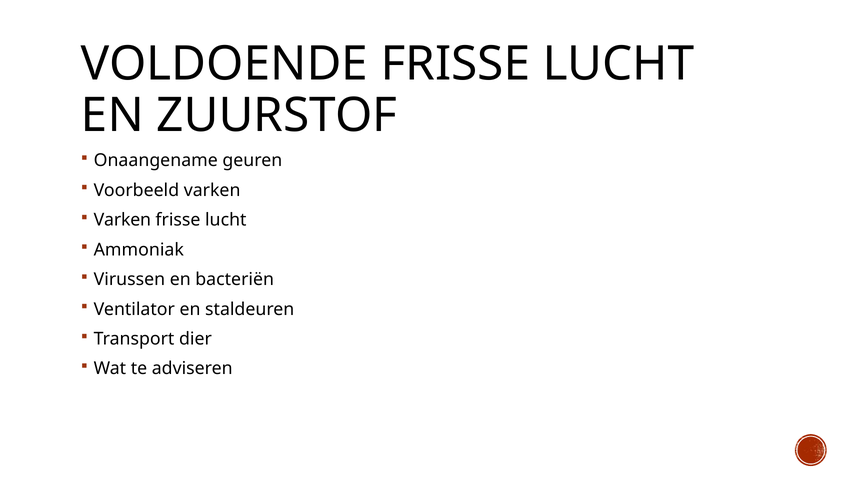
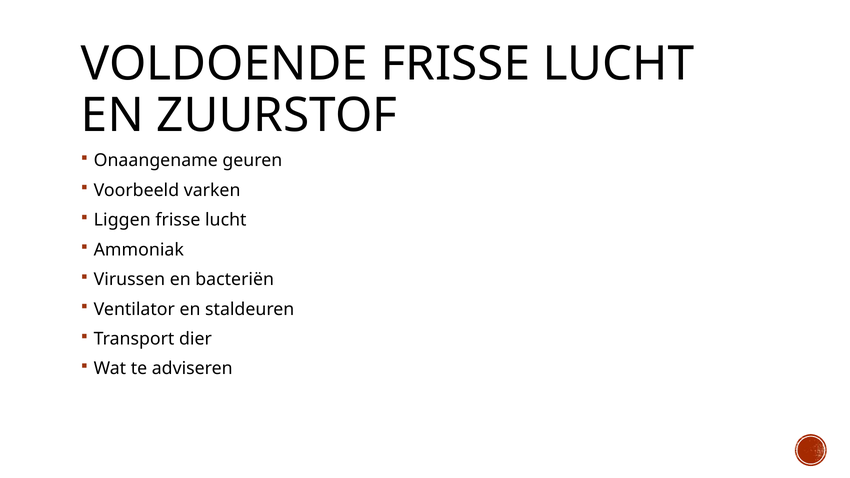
Varken at (122, 220): Varken -> Liggen
